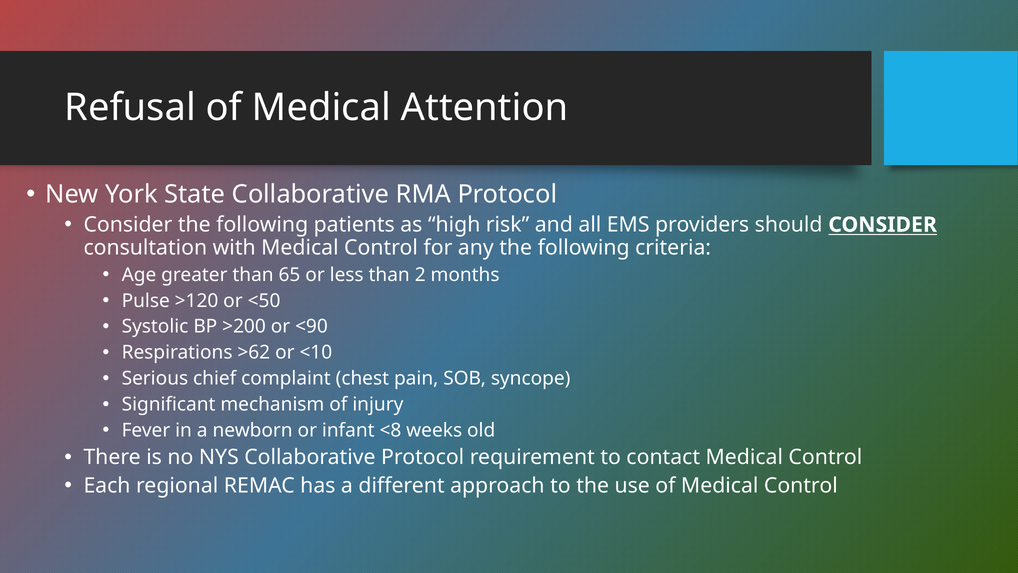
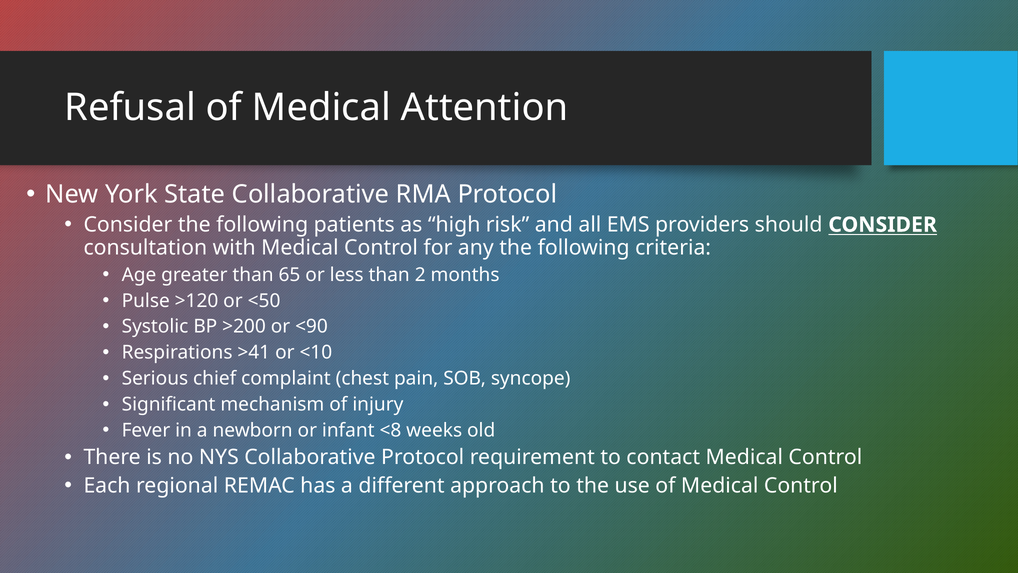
>62: >62 -> >41
